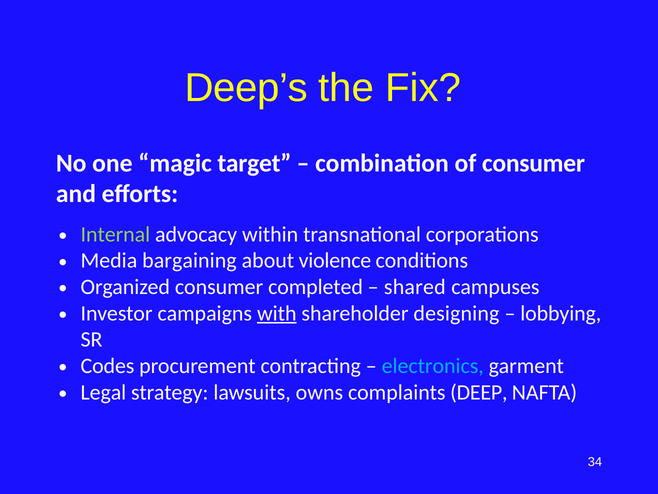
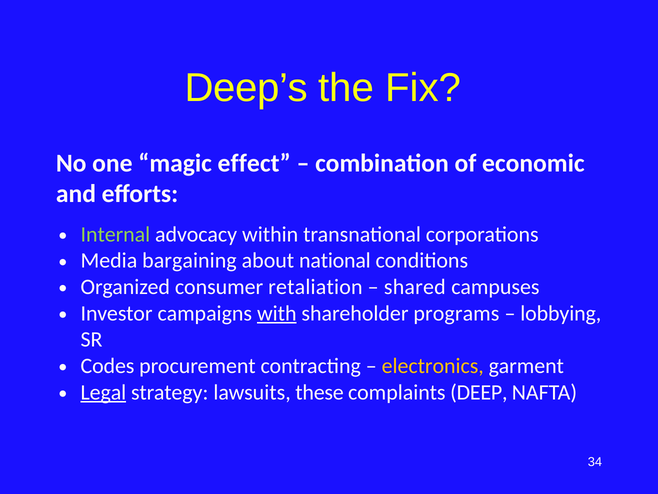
target: target -> effect
of consumer: consumer -> economic
violence: violence -> national
completed: completed -> retaliation
designing: designing -> programs
electronics colour: light blue -> yellow
Legal underline: none -> present
owns: owns -> these
